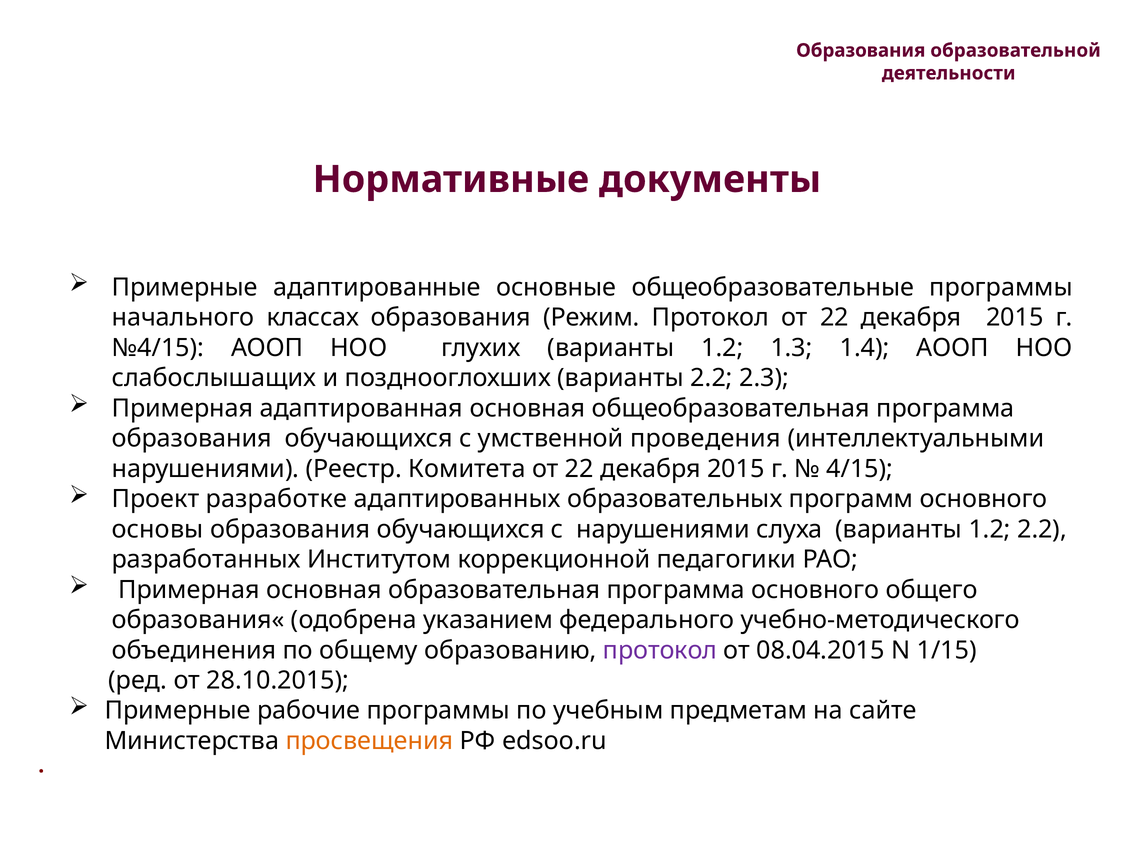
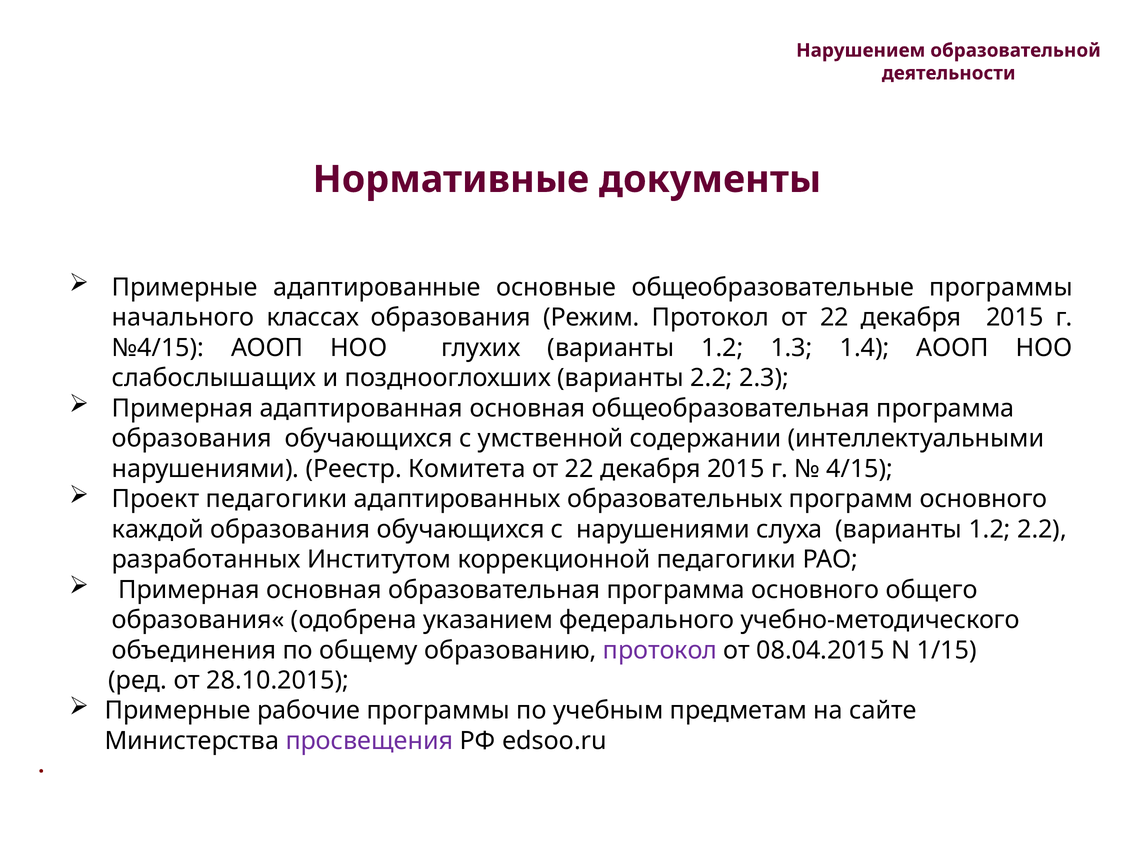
Образования at (861, 50): Образования -> Нарушением
проведения: проведения -> содержании
Проект разработке: разработке -> педагогики
основы: основы -> каждой
просвещения colour: orange -> purple
